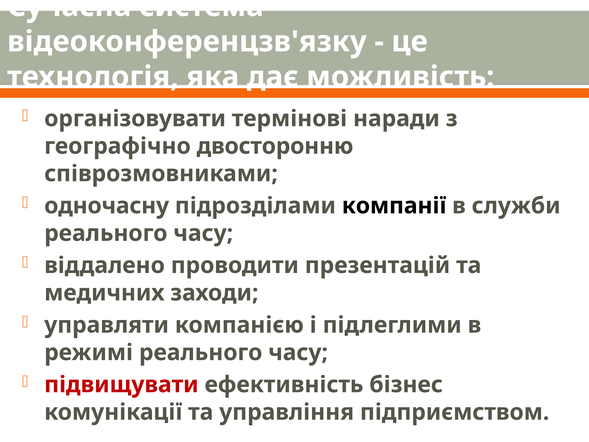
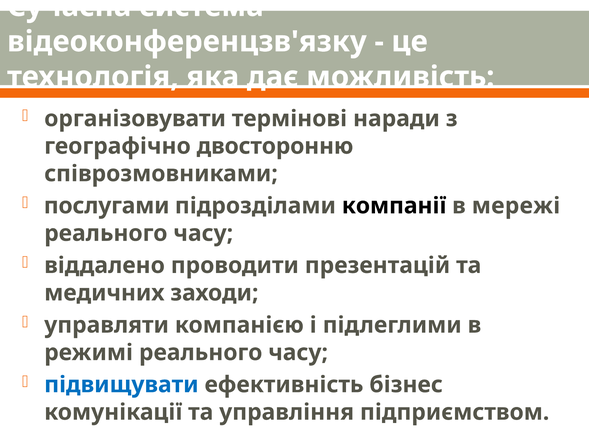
одночасну: одночасну -> послугами
служби: служби -> мережі
підвищувати colour: red -> blue
